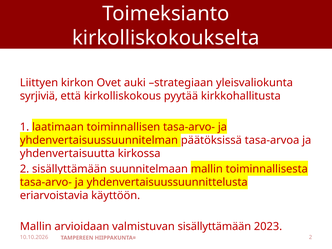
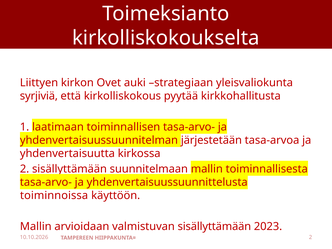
päätöksissä: päätöksissä -> järjestetään
eriarvoistavia: eriarvoistavia -> toiminnoissa
